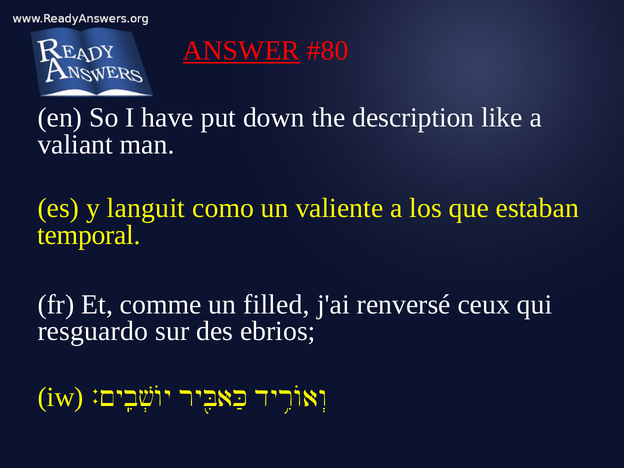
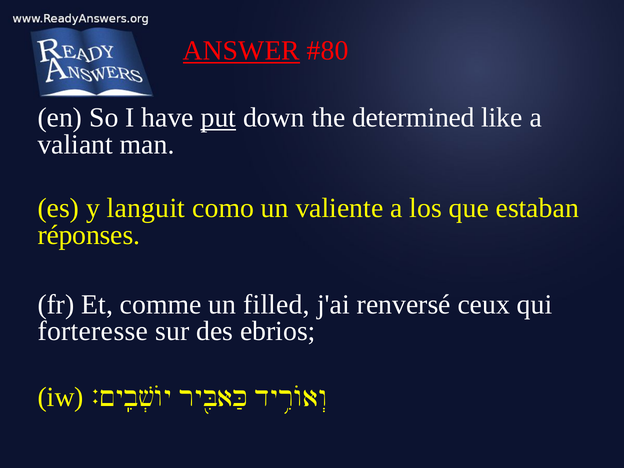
put underline: none -> present
description: description -> determined
temporal: temporal -> réponses
resguardo: resguardo -> forteresse
